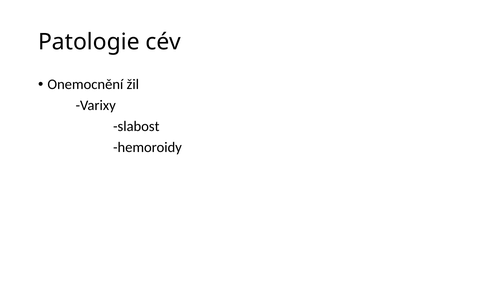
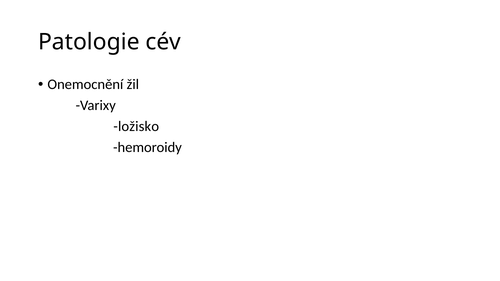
slabost: slabost -> ložisko
